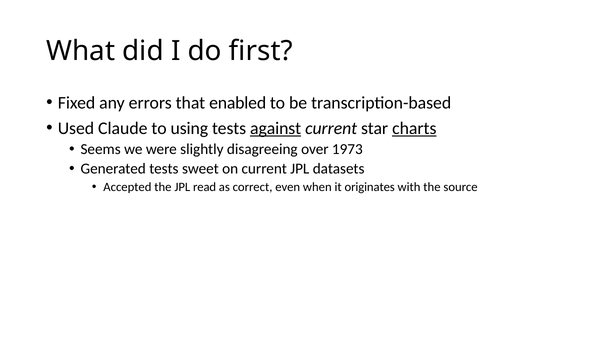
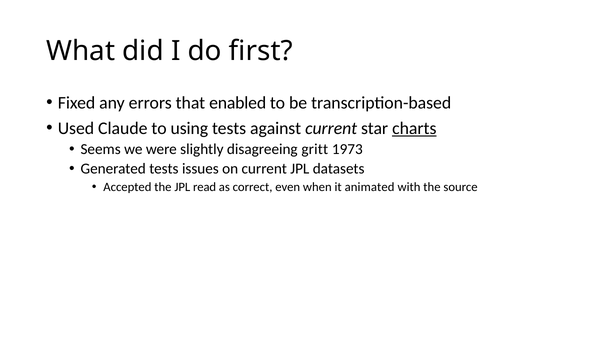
against underline: present -> none
over: over -> gritt
sweet: sweet -> issues
originates: originates -> animated
